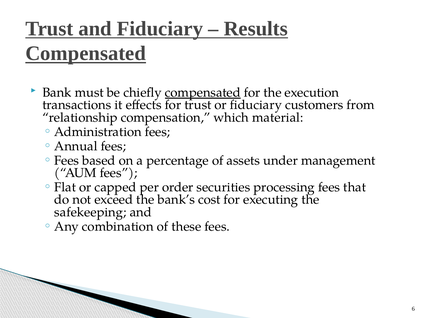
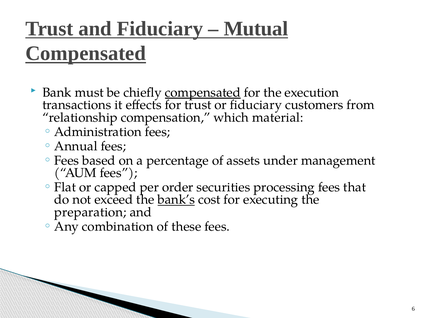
Results: Results -> Mutual
bank’s underline: none -> present
safekeeping: safekeeping -> preparation
